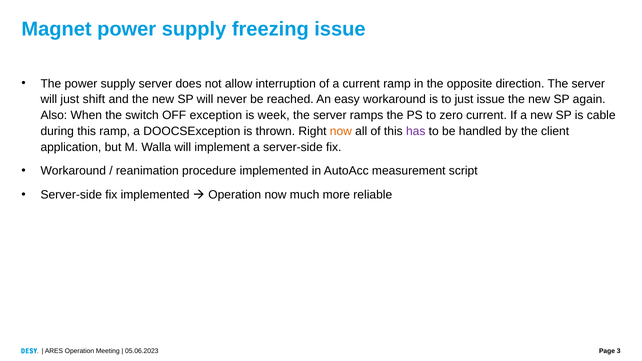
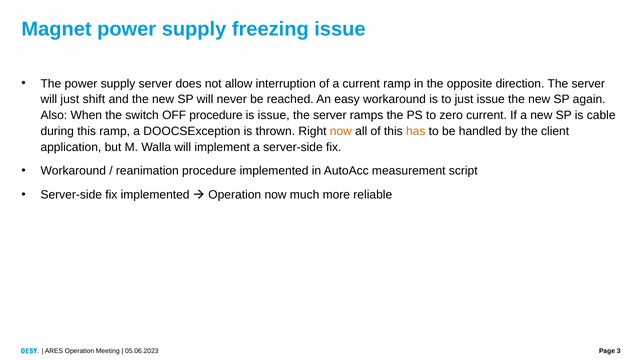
OFF exception: exception -> procedure
is week: week -> issue
has colour: purple -> orange
